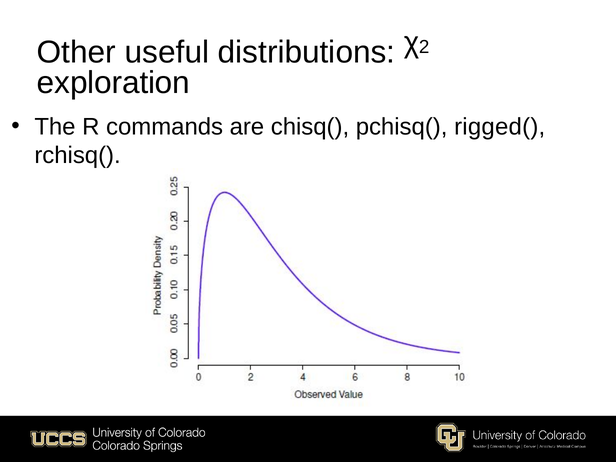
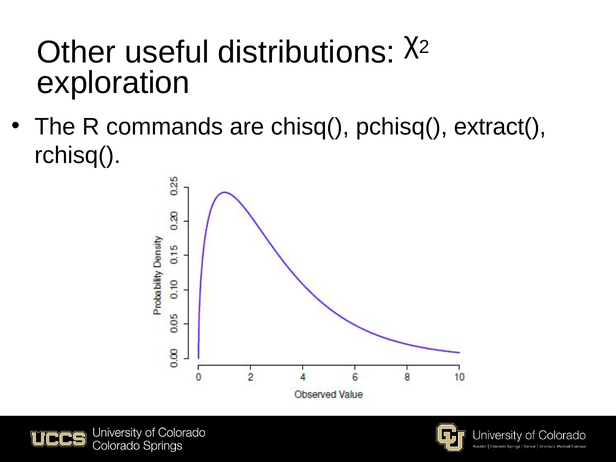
rigged(: rigged( -> extract(
